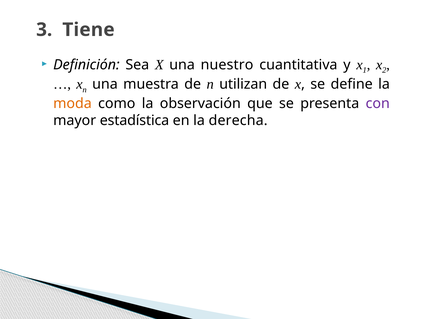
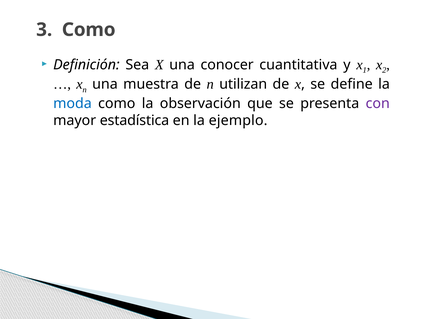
3 Tiene: Tiene -> Como
nuestro: nuestro -> conocer
moda colour: orange -> blue
derecha: derecha -> ejemplo
